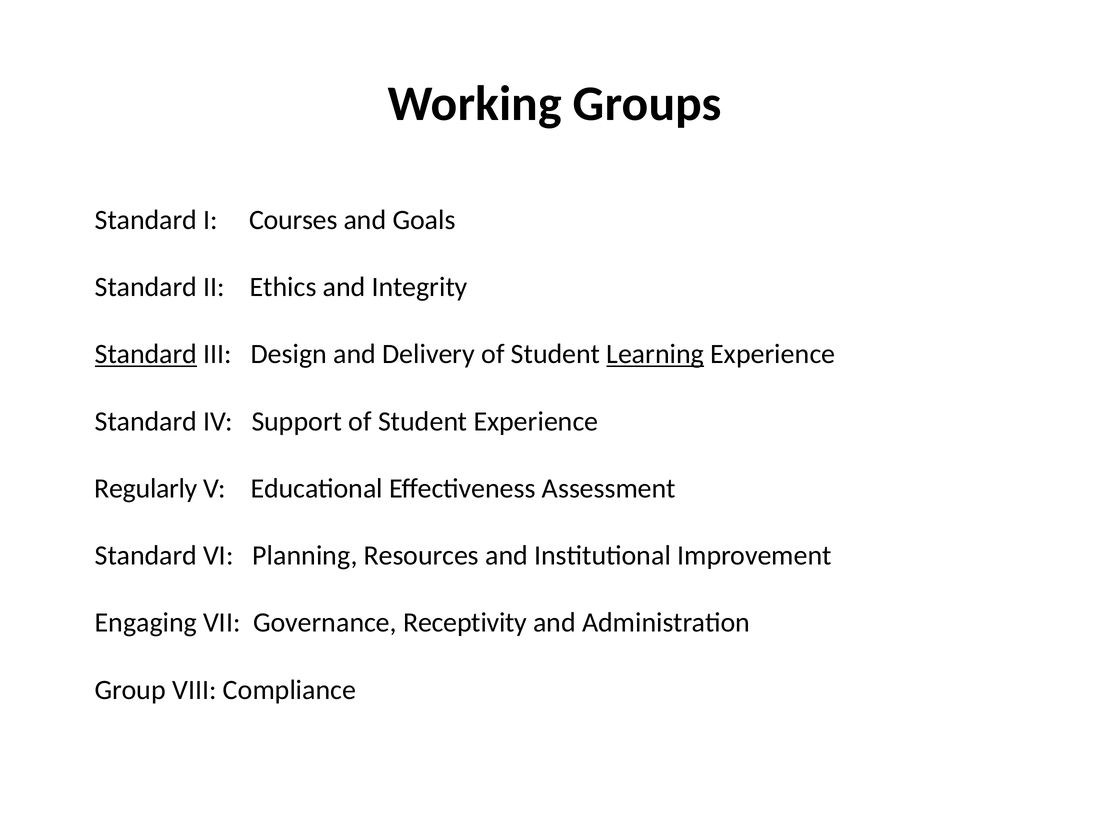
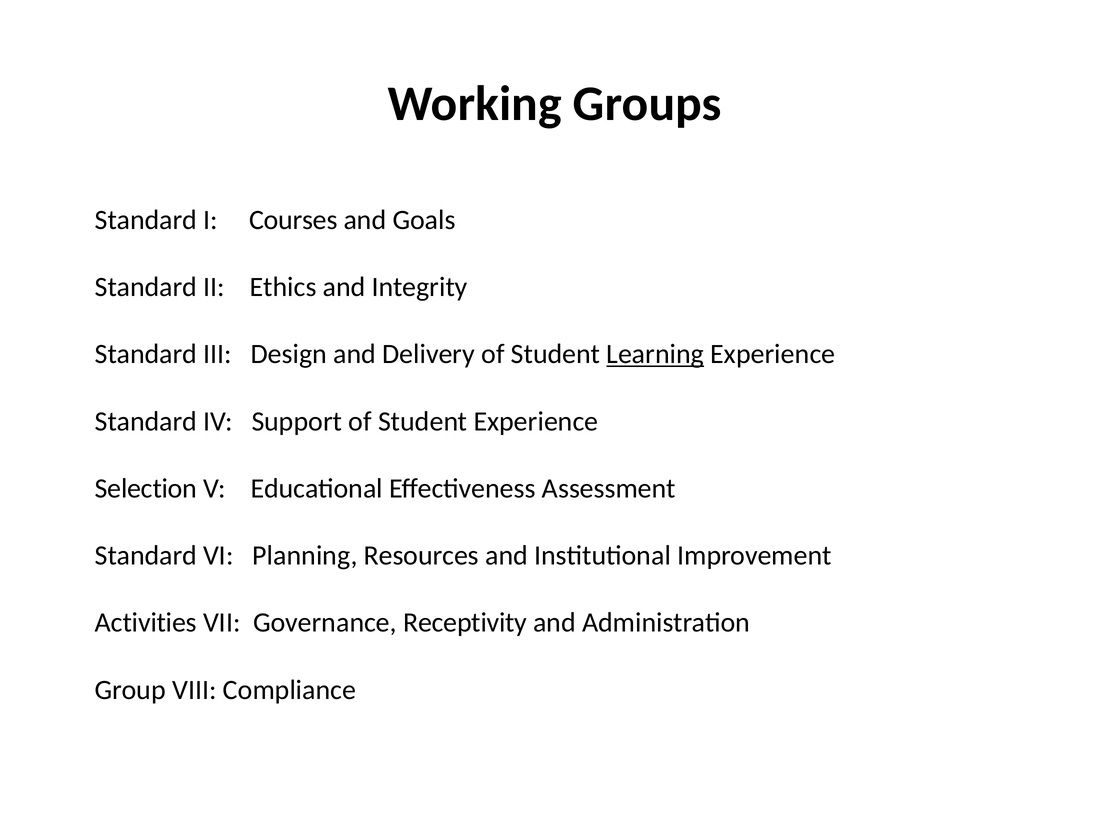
Standard at (146, 354) underline: present -> none
Regularly: Regularly -> Selection
Engaging: Engaging -> Activities
